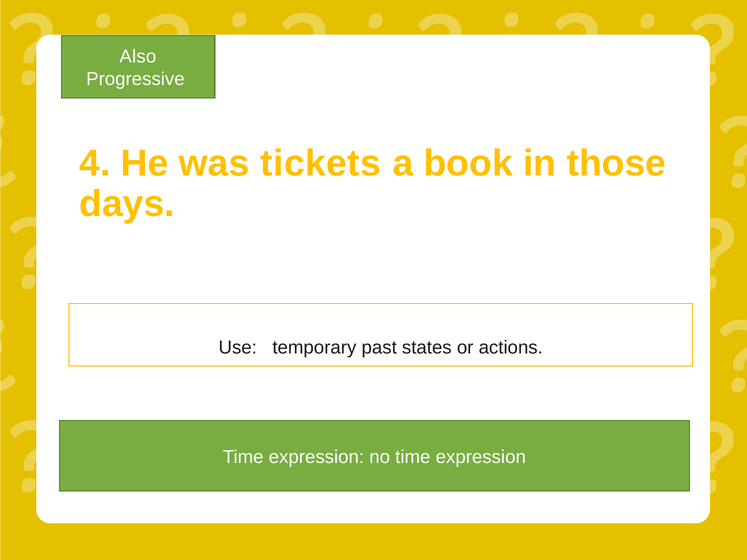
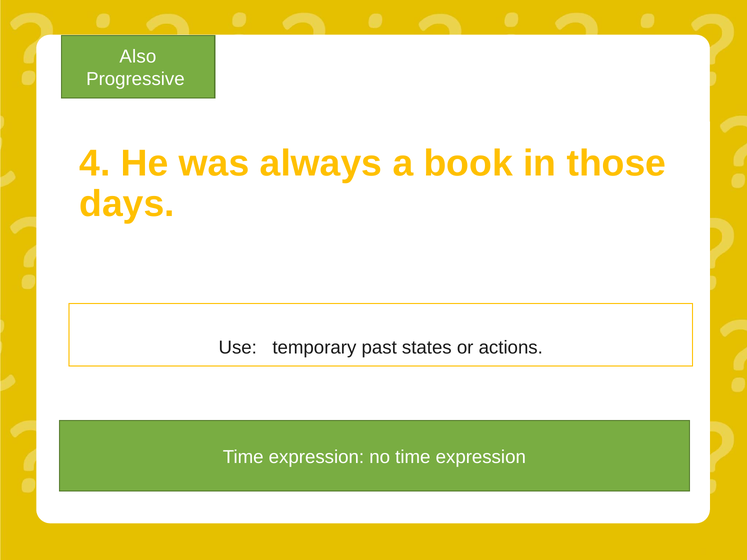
tickets: tickets -> always
